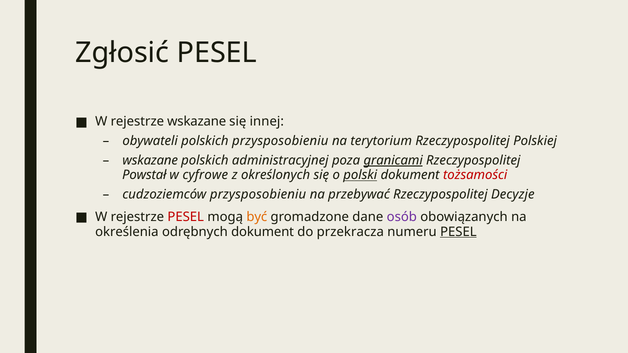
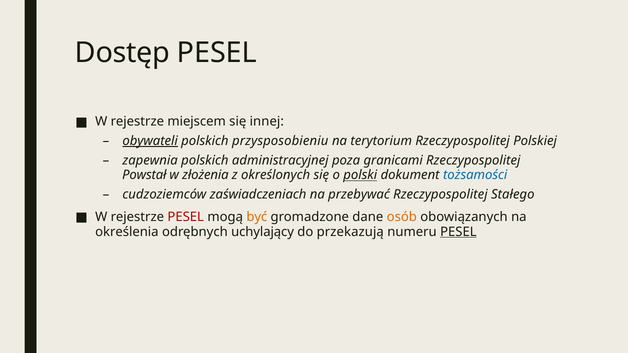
Zgłosić: Zgłosić -> Dostęp
rejestrze wskazane: wskazane -> miejscem
obywateli underline: none -> present
wskazane at (150, 160): wskazane -> zapewnia
granicami underline: present -> none
cyfrowe: cyfrowe -> złożenia
tożsamości colour: red -> blue
cudzoziemców przysposobieniu: przysposobieniu -> zaświadczeniach
Decyzje: Decyzje -> Stałego
osób colour: purple -> orange
odrębnych dokument: dokument -> uchylający
przekracza: przekracza -> przekazują
